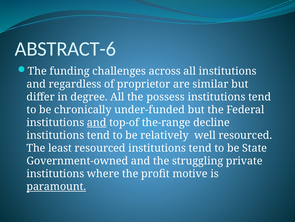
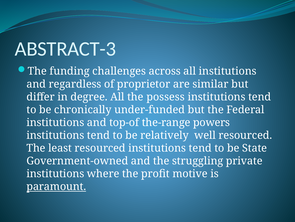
ABSTRACT-6: ABSTRACT-6 -> ABSTRACT-3
and at (97, 122) underline: present -> none
decline: decline -> powers
